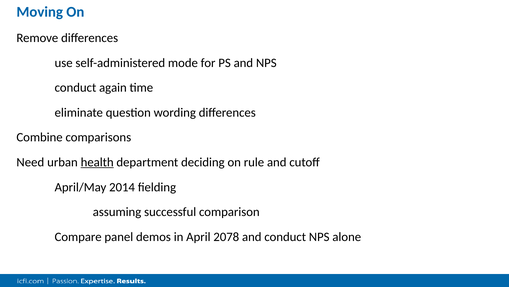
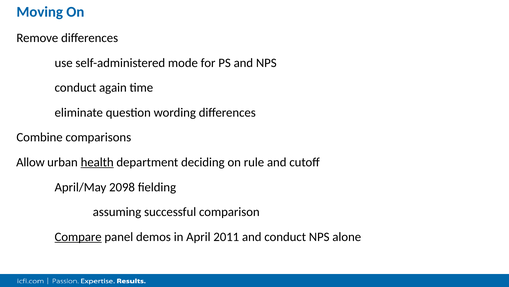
Need: Need -> Allow
2014: 2014 -> 2098
Compare underline: none -> present
2078: 2078 -> 2011
